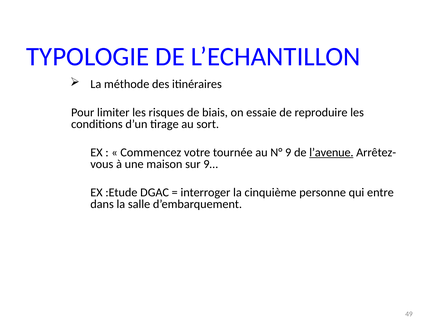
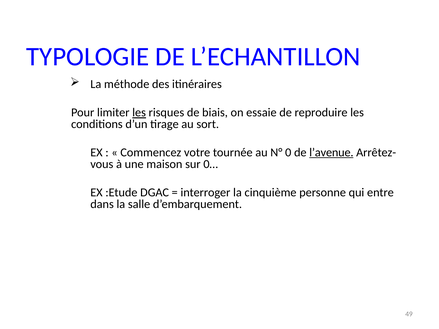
les at (139, 113) underline: none -> present
9: 9 -> 0
9…: 9… -> 0…
